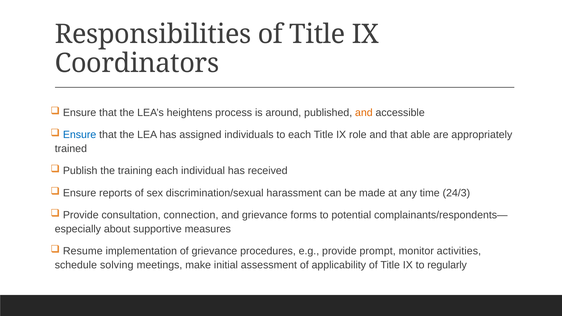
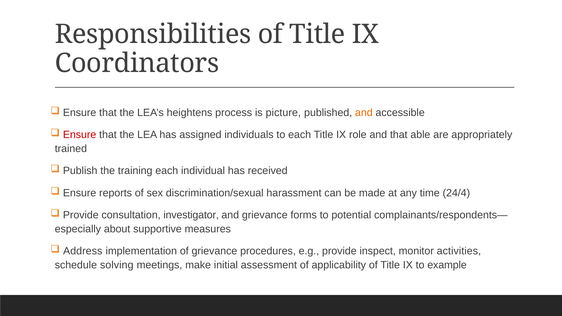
around: around -> picture
Ensure at (80, 135) colour: blue -> red
24/3: 24/3 -> 24/4
connection: connection -> investigator
Resume: Resume -> Address
prompt: prompt -> inspect
regularly: regularly -> example
